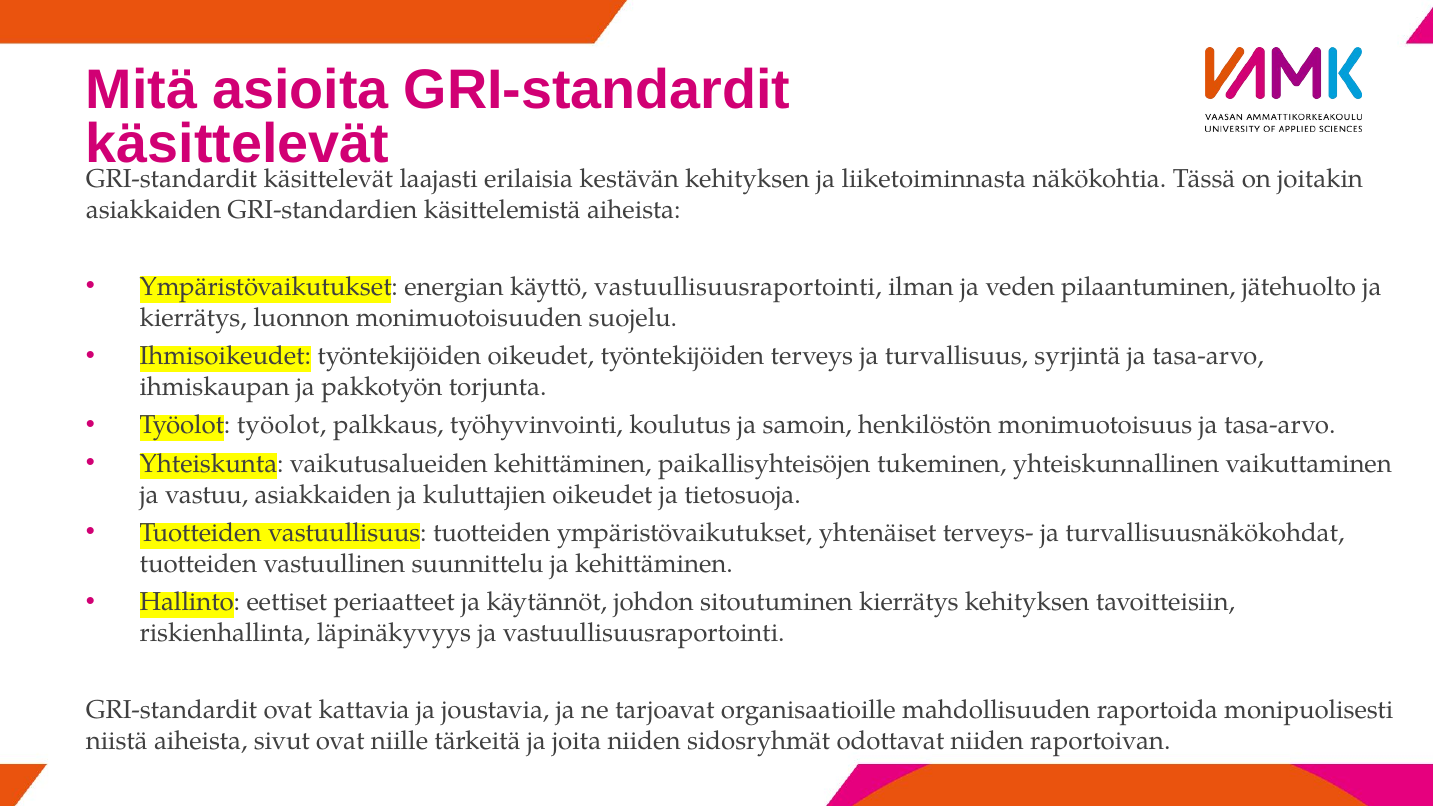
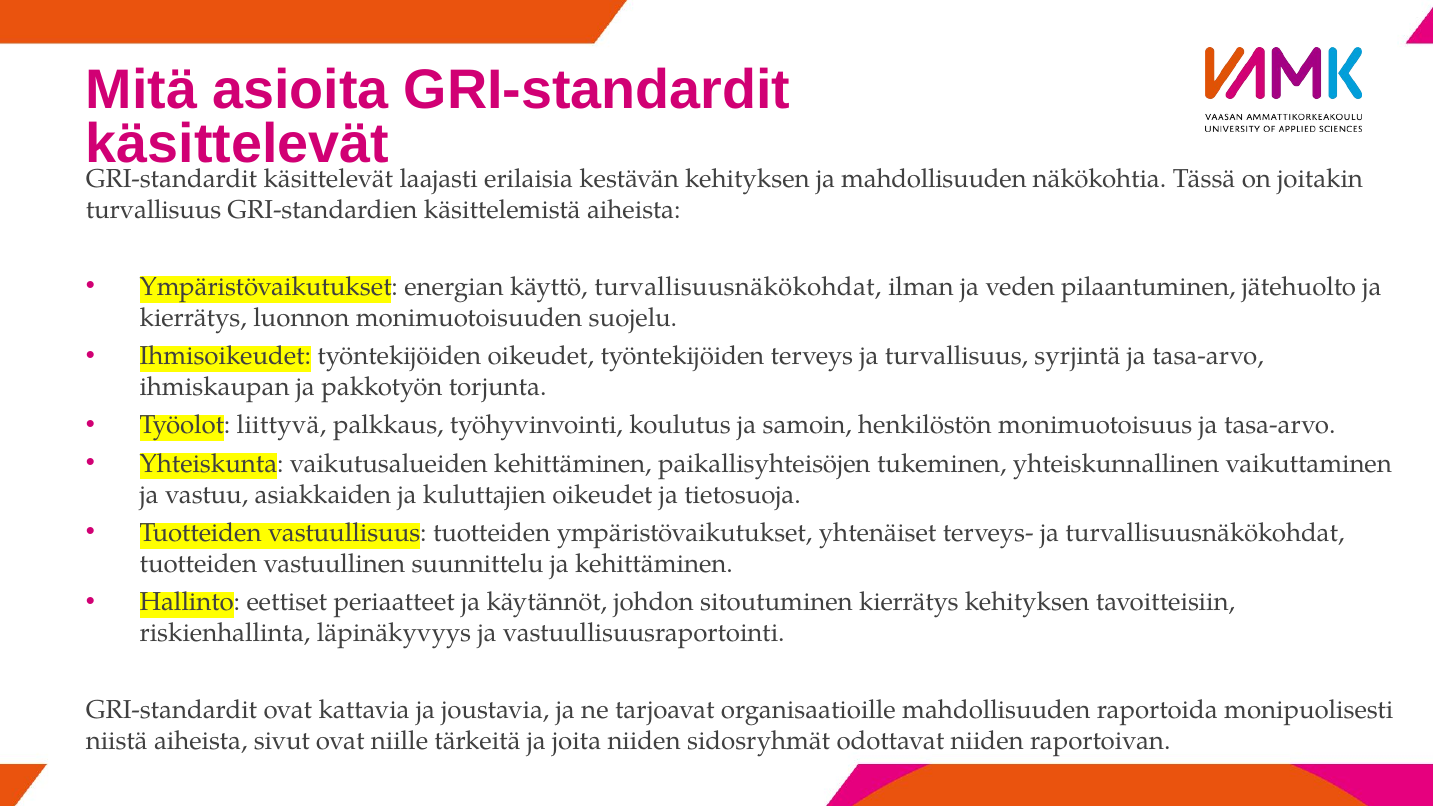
ja liiketoiminnasta: liiketoiminnasta -> mahdollisuuden
asiakkaiden at (154, 210): asiakkaiden -> turvallisuus
käyttö vastuullisuusraportointi: vastuullisuusraportointi -> turvallisuusnäkökohdat
Työolot työolot: työolot -> liittyvä
